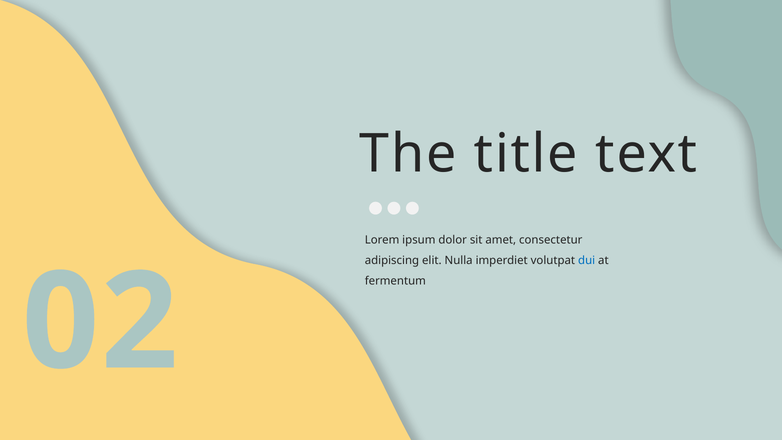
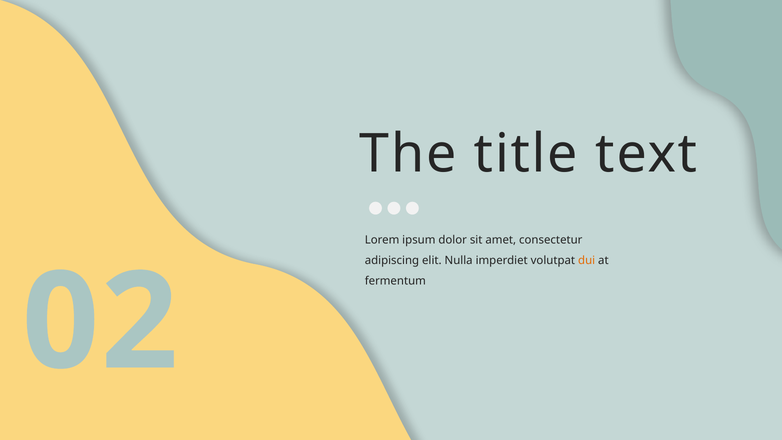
dui colour: blue -> orange
